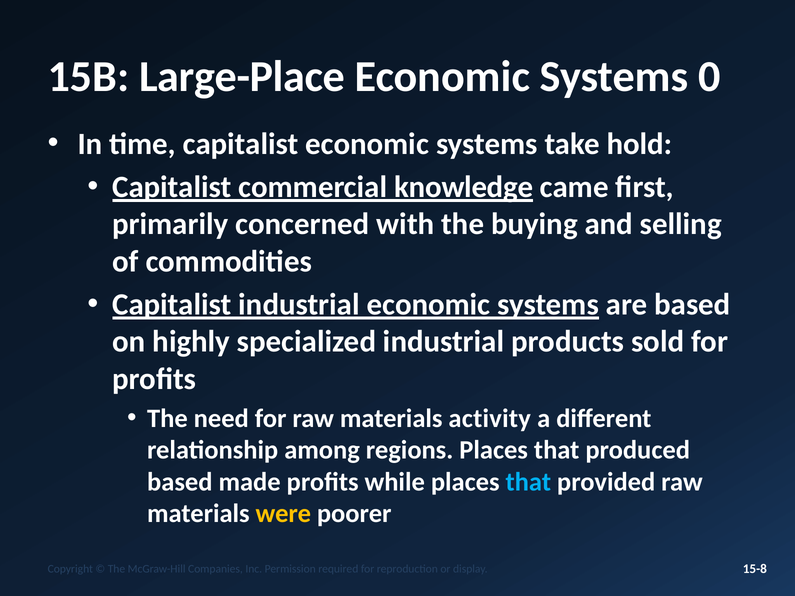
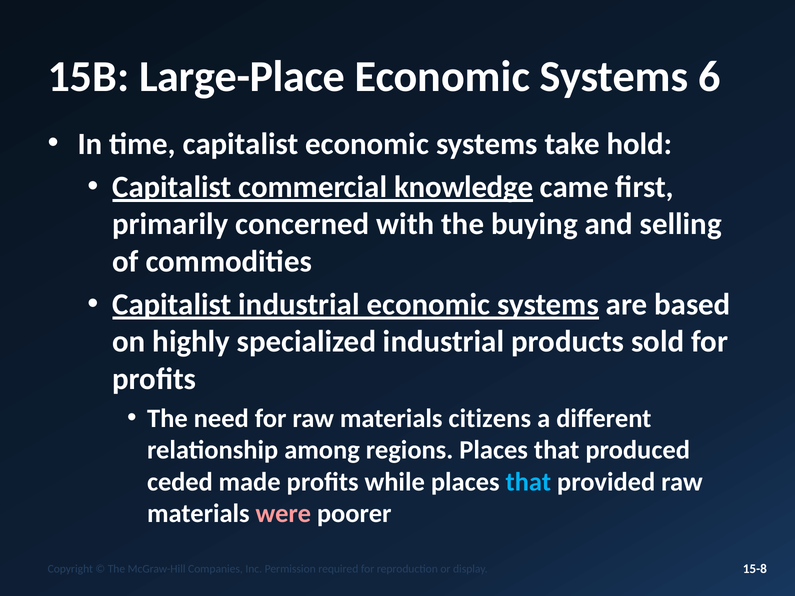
0: 0 -> 6
activity: activity -> citizens
based at (180, 482): based -> ceded
were colour: yellow -> pink
